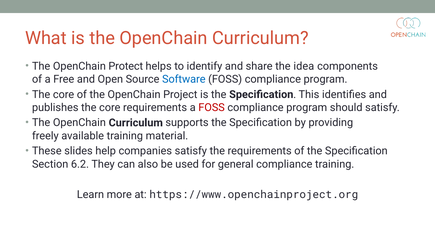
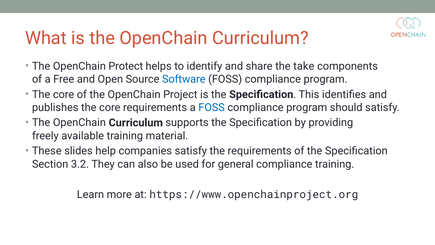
idea: idea -> take
FOSS at (212, 107) colour: red -> blue
6.2: 6.2 -> 3.2
